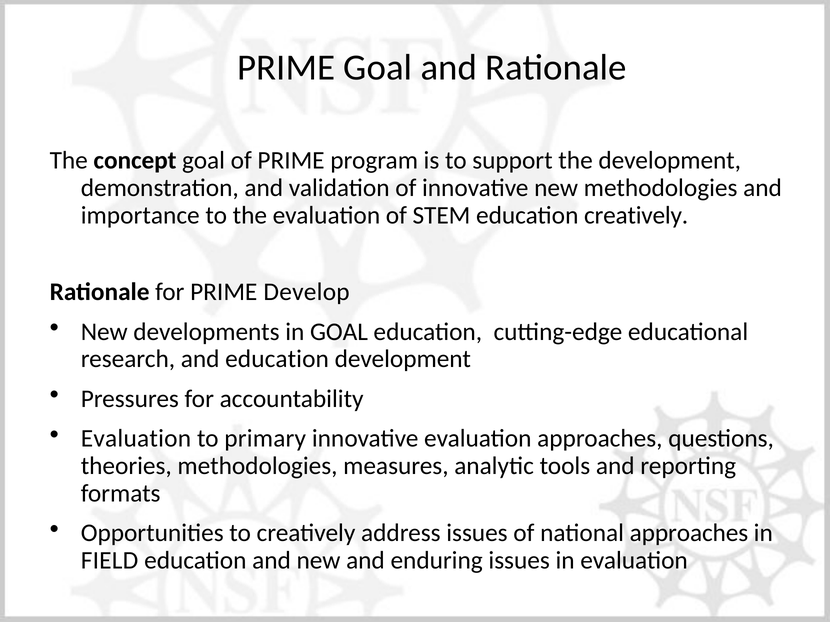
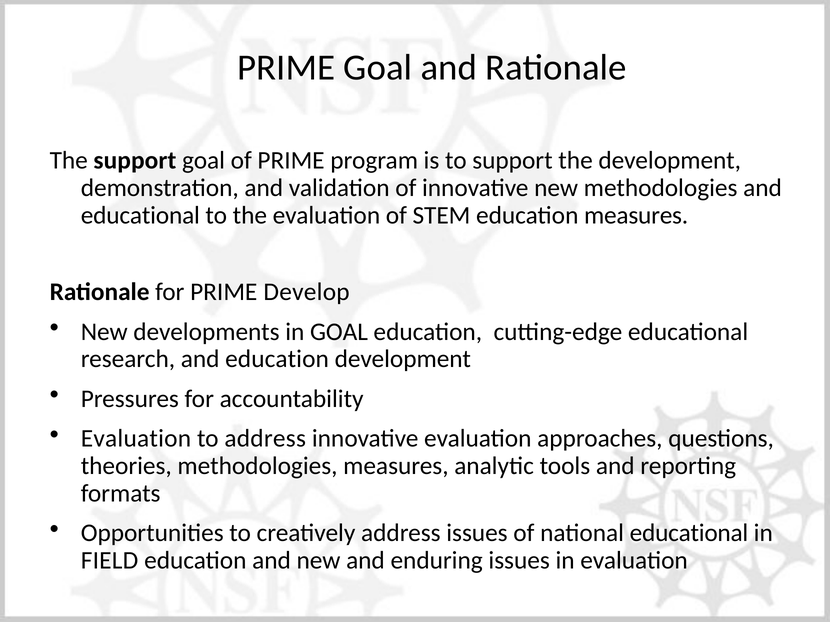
The concept: concept -> support
importance at (140, 216): importance -> educational
education creatively: creatively -> measures
to primary: primary -> address
national approaches: approaches -> educational
